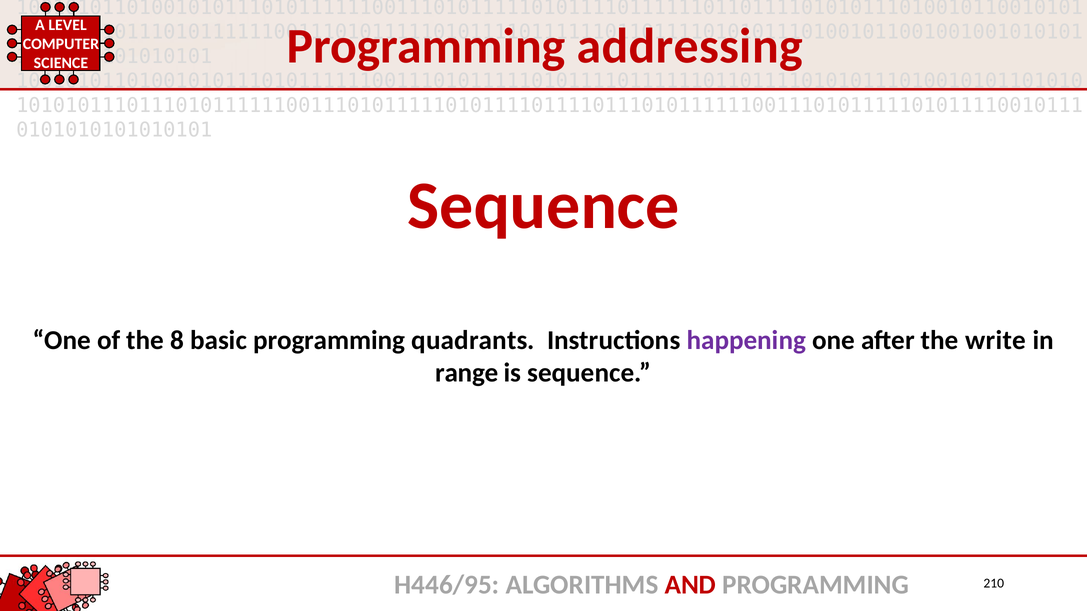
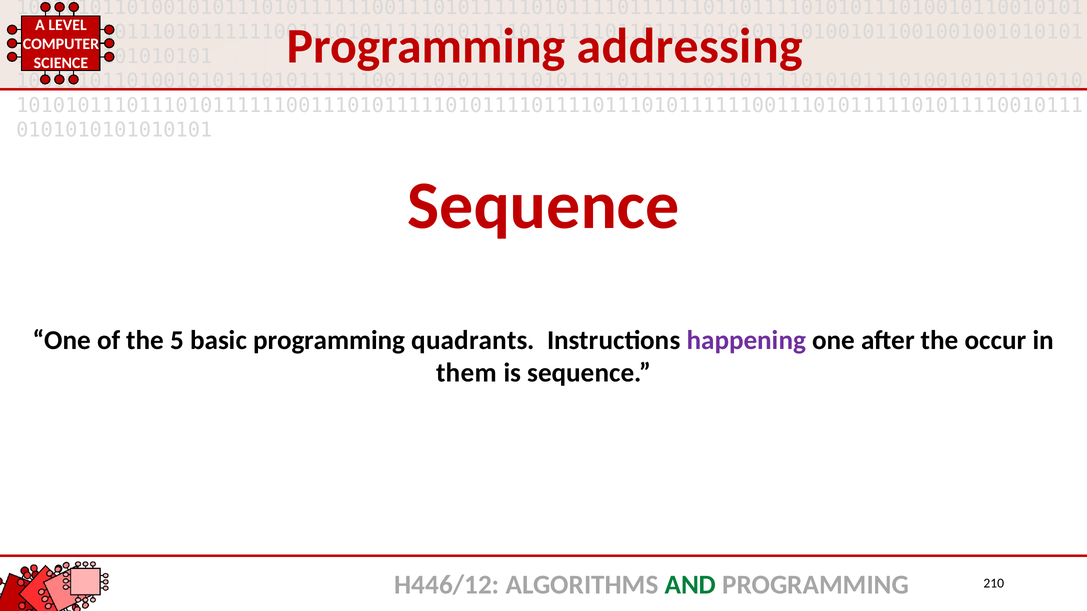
8: 8 -> 5
write: write -> occur
range: range -> them
H446/95: H446/95 -> H446/12
AND colour: red -> green
